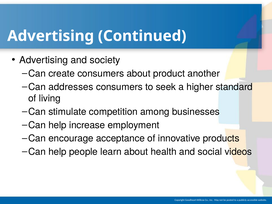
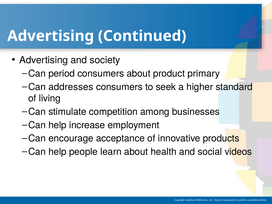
create: create -> period
another: another -> primary
